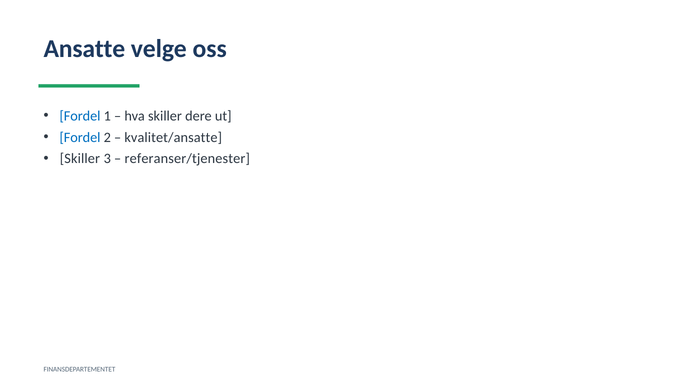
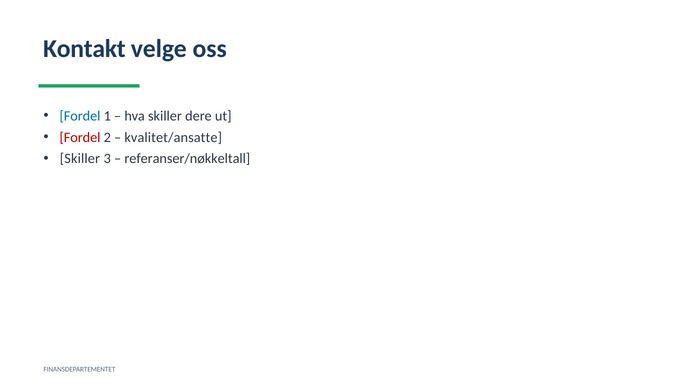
Ansatte: Ansatte -> Kontakt
Fordel at (80, 137) colour: blue -> red
referanser/tjenester: referanser/tjenester -> referanser/nøkkeltall
